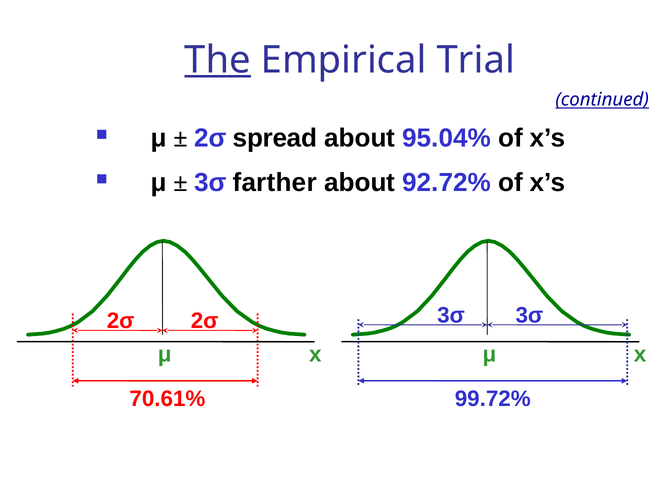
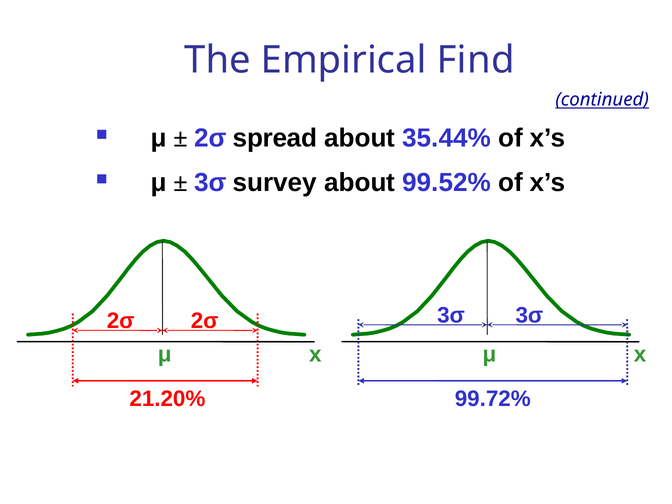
The underline: present -> none
Trial: Trial -> Find
95.04%: 95.04% -> 35.44%
farther: farther -> survey
92.72%: 92.72% -> 99.52%
70.61%: 70.61% -> 21.20%
